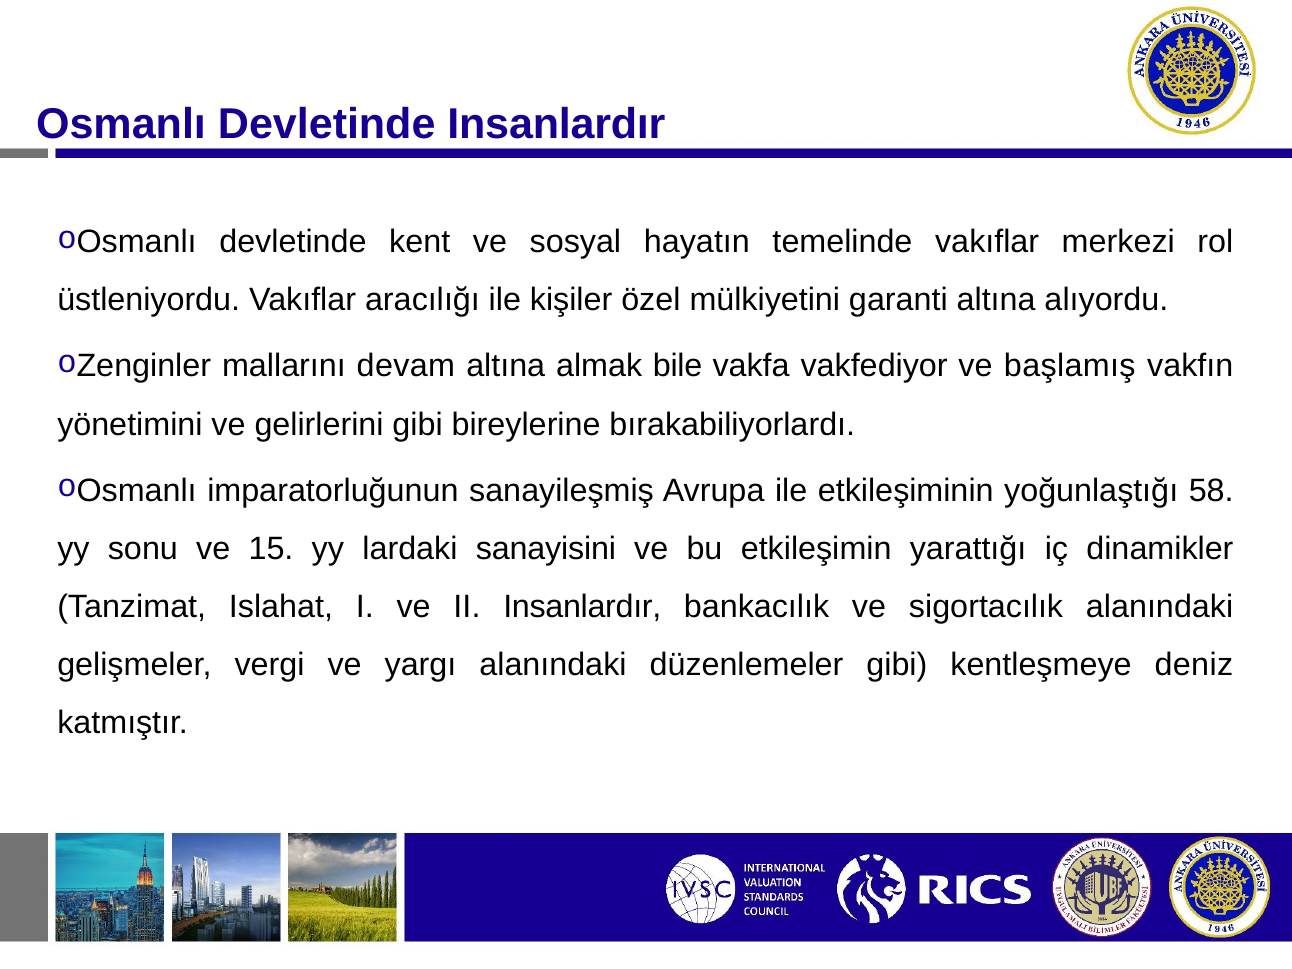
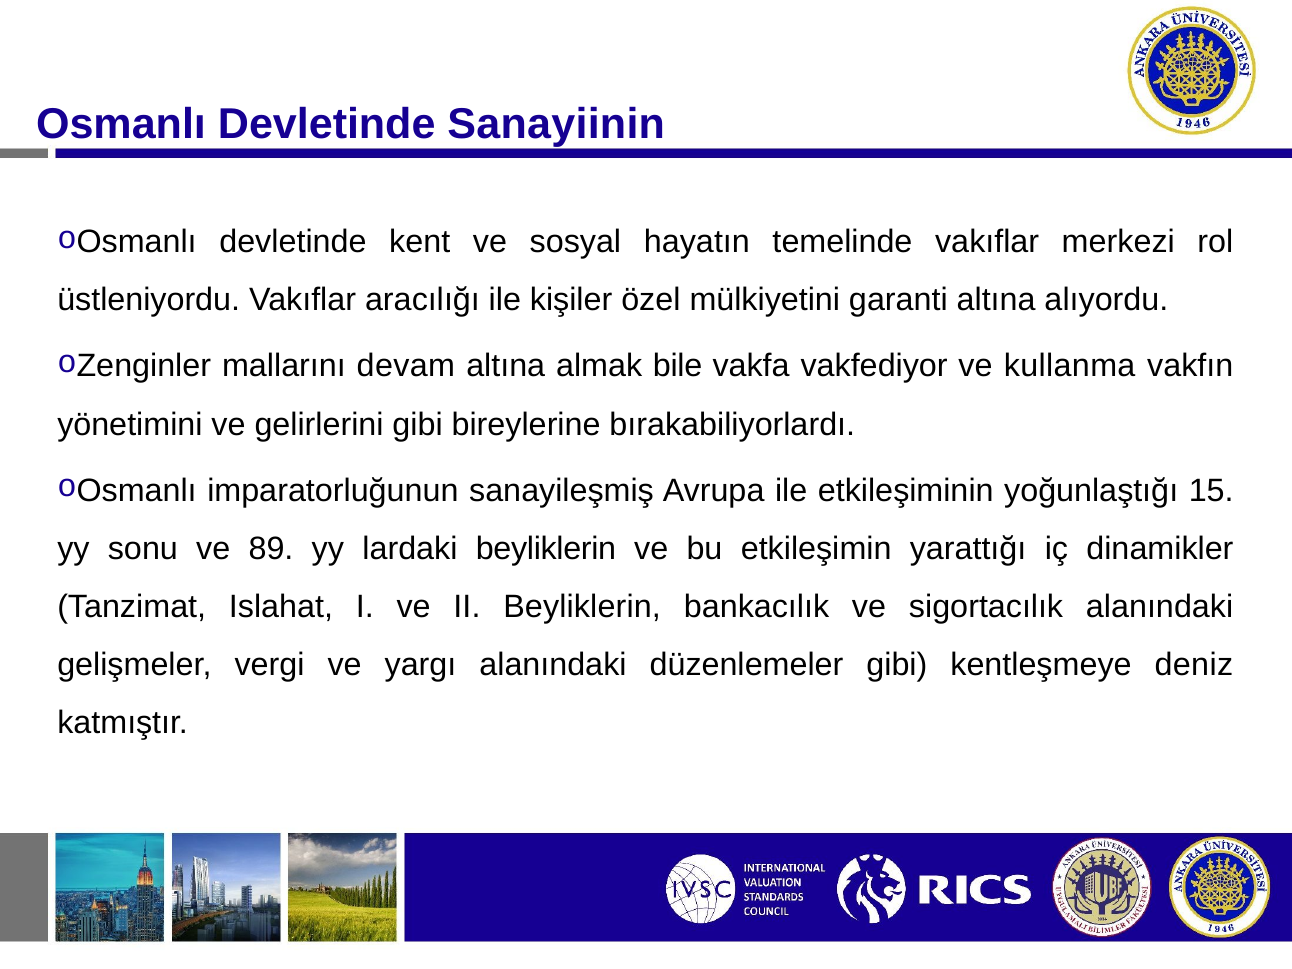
Devletinde Insanlardır: Insanlardır -> Sanayiinin
başlamış: başlamış -> kullanma
58: 58 -> 15
15: 15 -> 89
lardaki sanayisini: sanayisini -> beyliklerin
II Insanlardır: Insanlardır -> Beyliklerin
